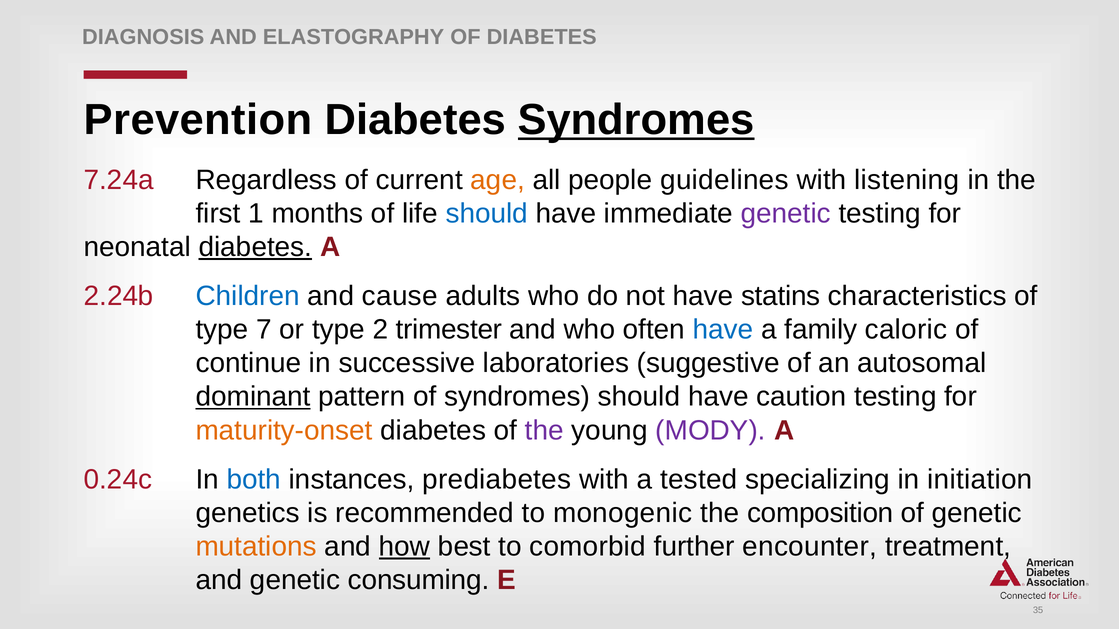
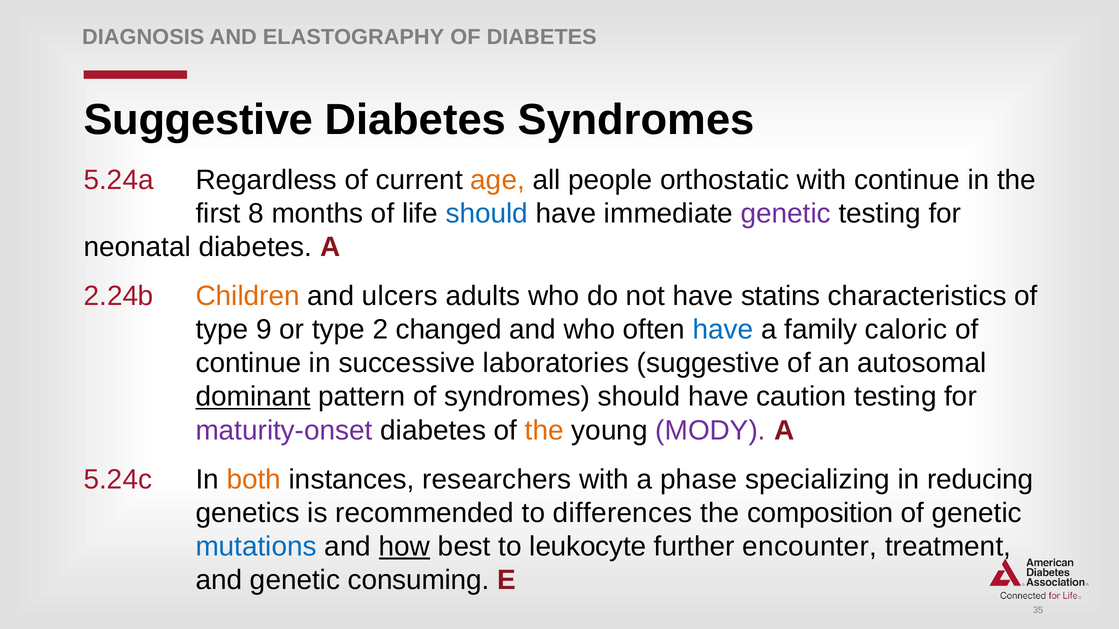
Prevention at (198, 120): Prevention -> Suggestive
Syndromes at (636, 120) underline: present -> none
7.24a: 7.24a -> 5.24a
guidelines: guidelines -> orthostatic
with listening: listening -> continue
1: 1 -> 8
diabetes at (255, 247) underline: present -> none
Children colour: blue -> orange
cause: cause -> ulcers
7: 7 -> 9
trimester: trimester -> changed
maturity-onset colour: orange -> purple
the at (544, 431) colour: purple -> orange
0.24c: 0.24c -> 5.24c
both colour: blue -> orange
prediabetes: prediabetes -> researchers
tested: tested -> phase
initiation: initiation -> reducing
monogenic: monogenic -> differences
mutations colour: orange -> blue
comorbid: comorbid -> leukocyte
